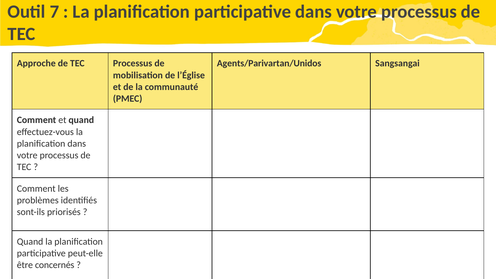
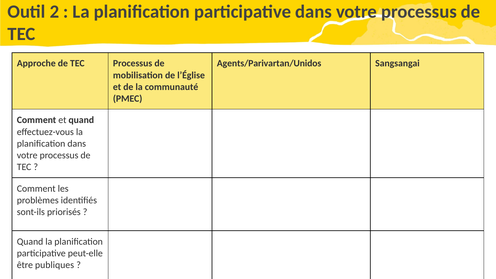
Outil 7: 7 -> 2
concernés: concernés -> publiques
